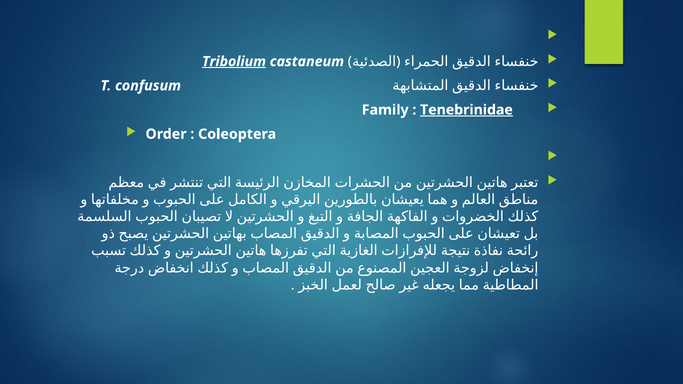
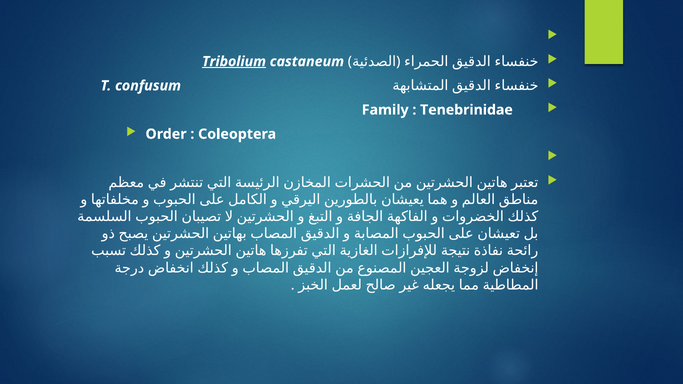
Tenebrinidae underline: present -> none
